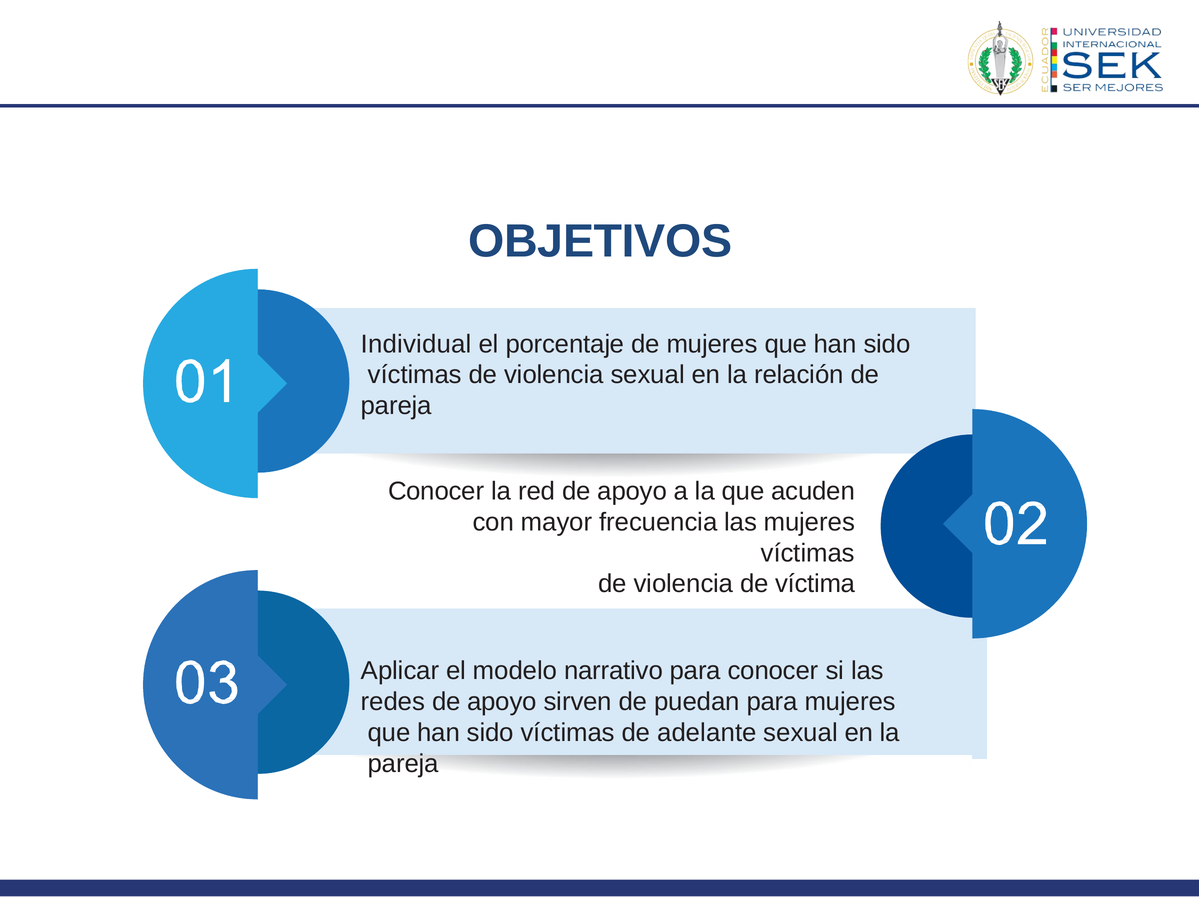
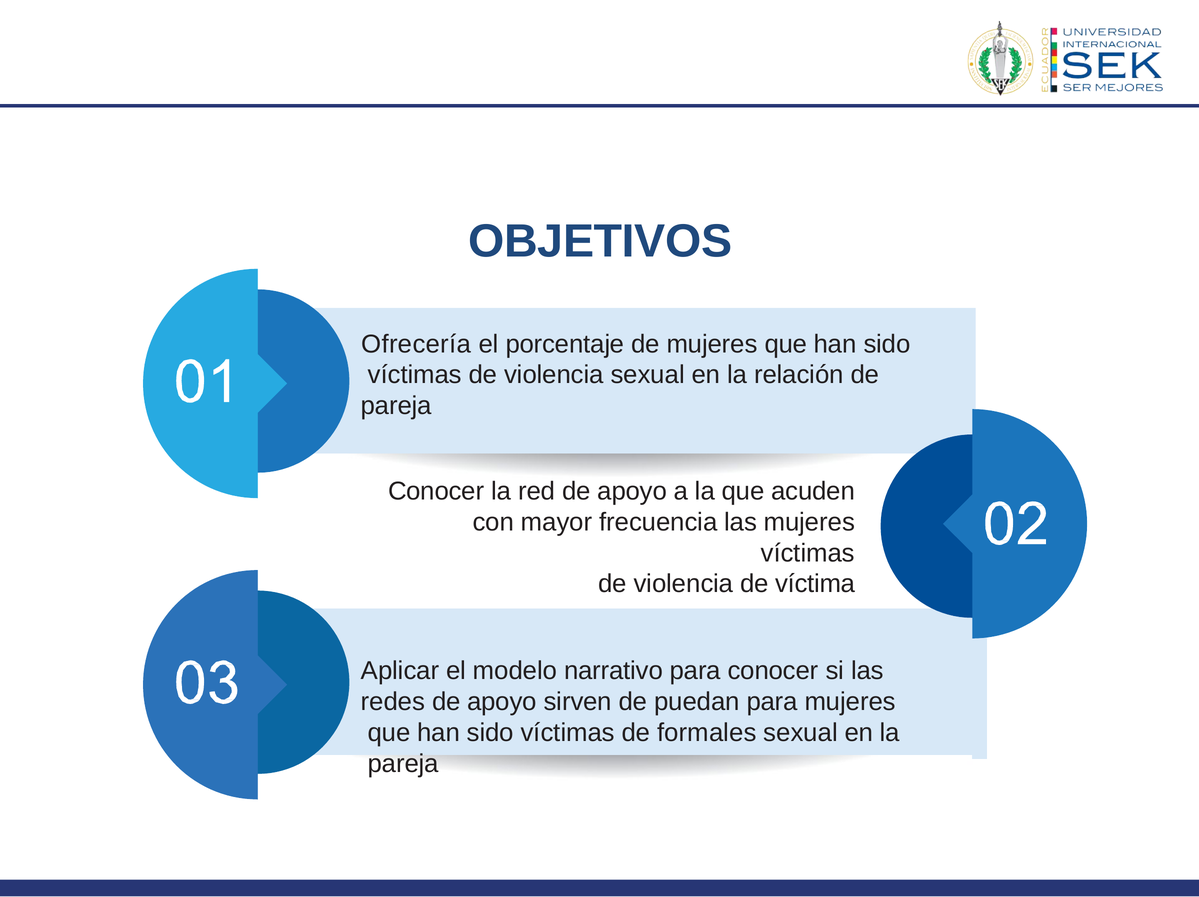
Individual: Individual -> Ofrecería
adelante: adelante -> formales
